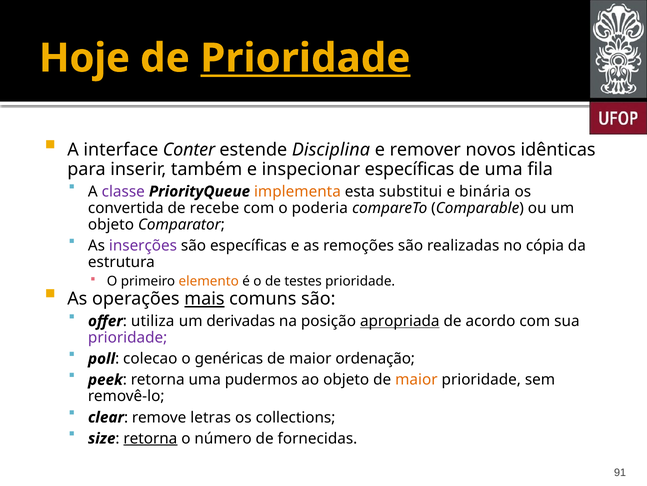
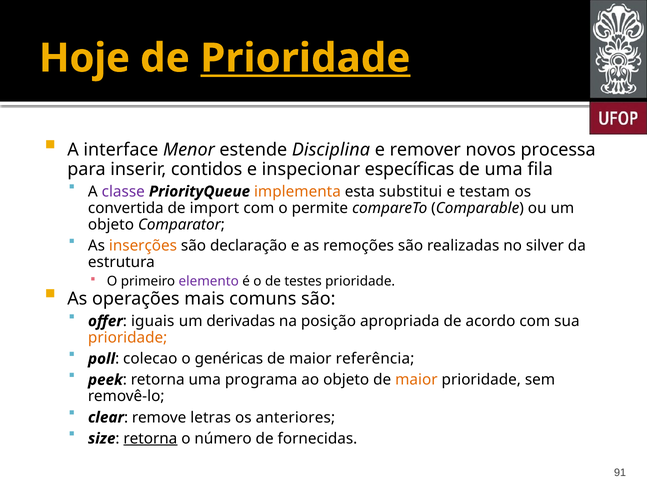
Conter: Conter -> Menor
idênticas: idênticas -> processa
também: também -> contidos
binária: binária -> testam
recebe: recebe -> import
poderia: poderia -> permite
inserções colour: purple -> orange
são específicas: específicas -> declaração
cópia: cópia -> silver
elemento colour: orange -> purple
mais underline: present -> none
utiliza: utiliza -> iguais
apropriada underline: present -> none
prioridade at (128, 337) colour: purple -> orange
ordenação: ordenação -> referência
pudermos: pudermos -> programa
collections: collections -> anteriores
